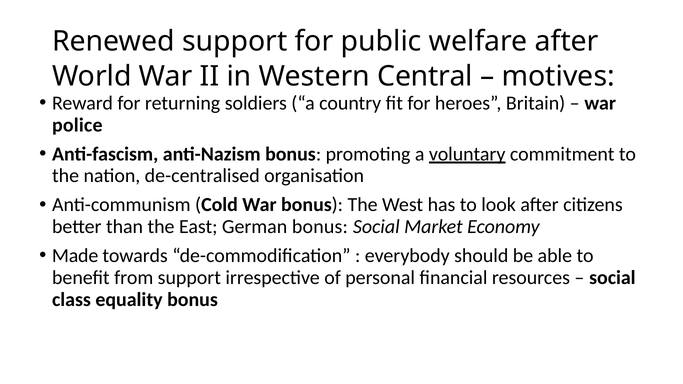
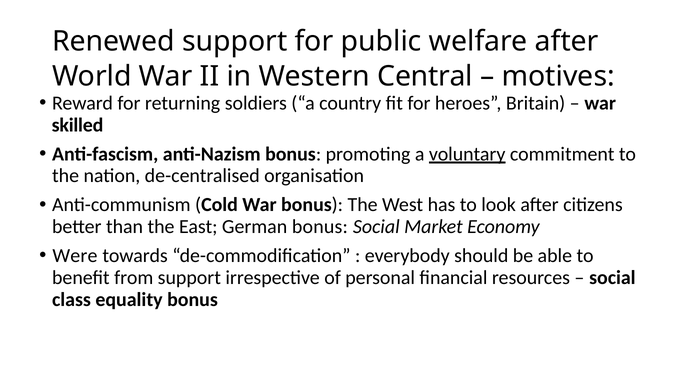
police: police -> skilled
Made: Made -> Were
